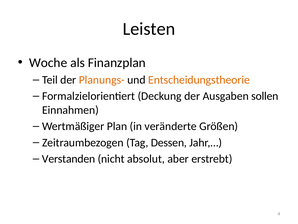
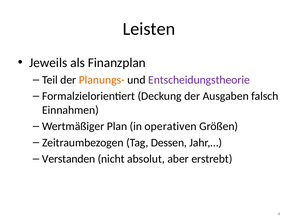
Woche: Woche -> Jeweils
Entscheidungstheorie colour: orange -> purple
sollen: sollen -> falsch
veränderte: veränderte -> operativen
